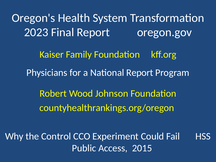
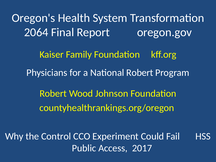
2023: 2023 -> 2064
National Report: Report -> Robert
2015: 2015 -> 2017
